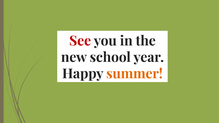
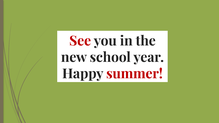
summer colour: orange -> red
